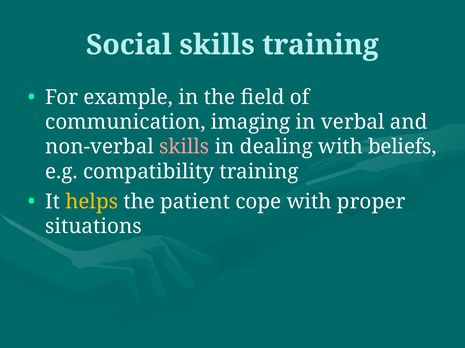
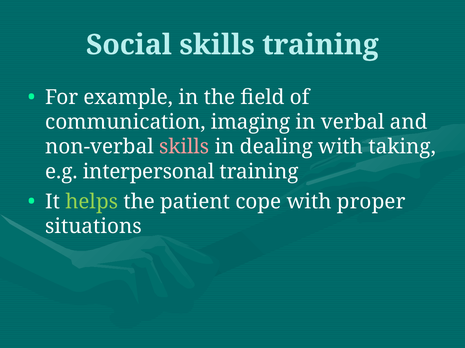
beliefs: beliefs -> taking
compatibility: compatibility -> interpersonal
helps colour: yellow -> light green
